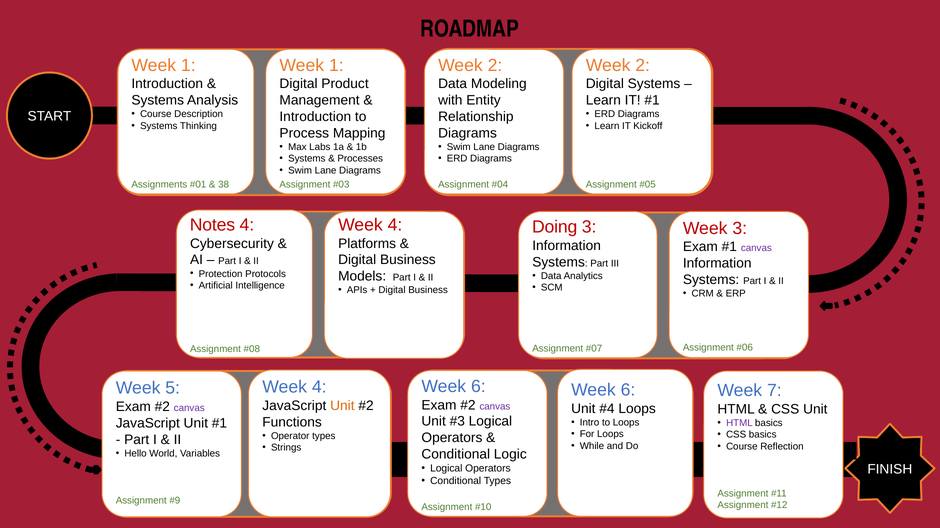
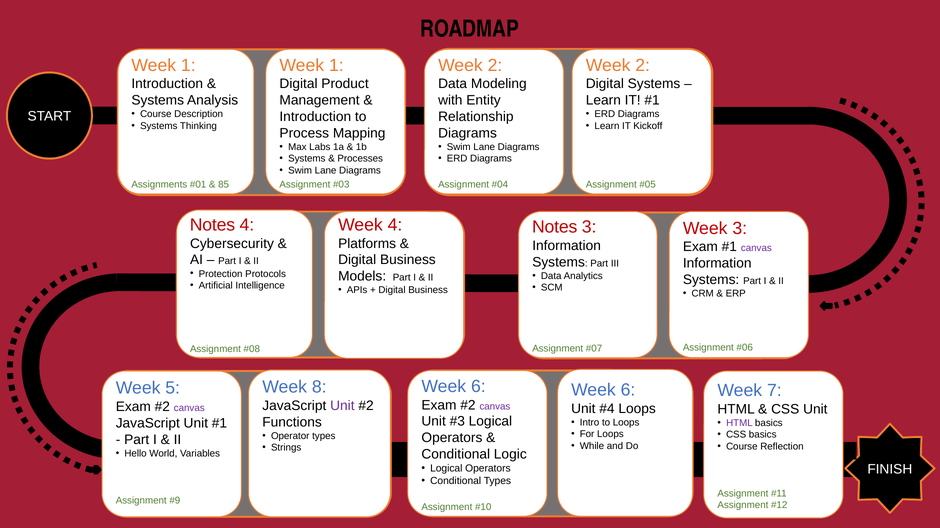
38: 38 -> 85
Doing at (555, 227): Doing -> Notes
4 at (319, 388): 4 -> 8
Unit at (342, 406) colour: orange -> purple
